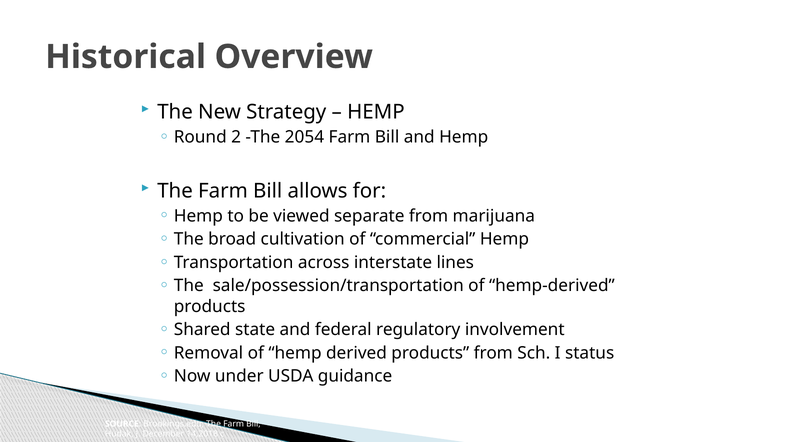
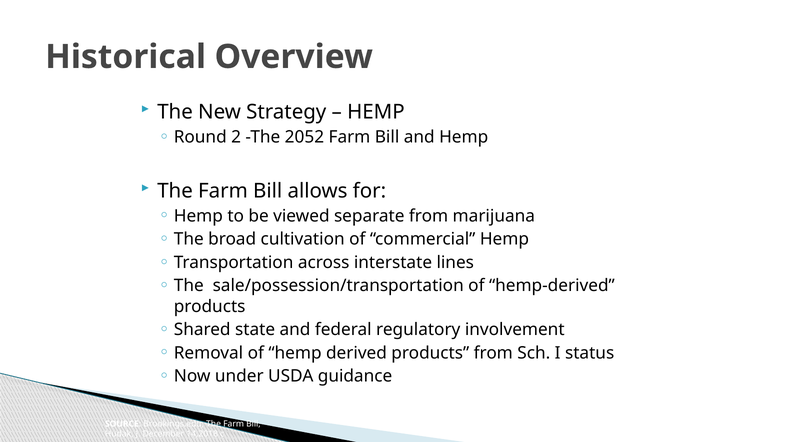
2054: 2054 -> 2052
